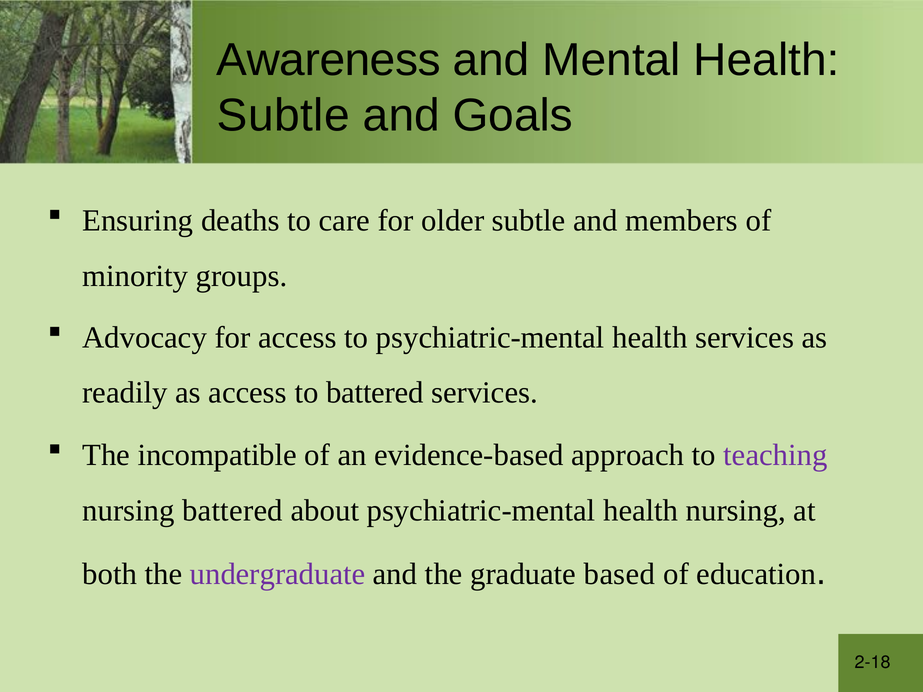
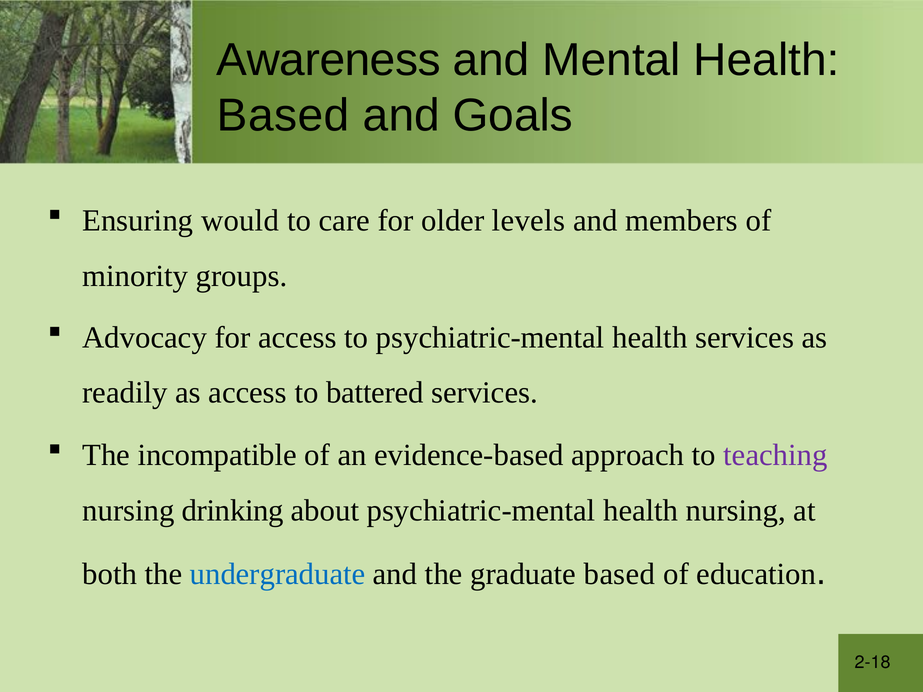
Subtle at (283, 115): Subtle -> Based
deaths: deaths -> would
older subtle: subtle -> levels
nursing battered: battered -> drinking
undergraduate colour: purple -> blue
